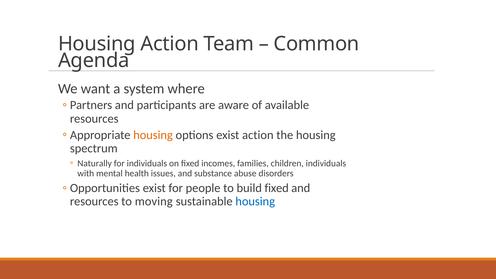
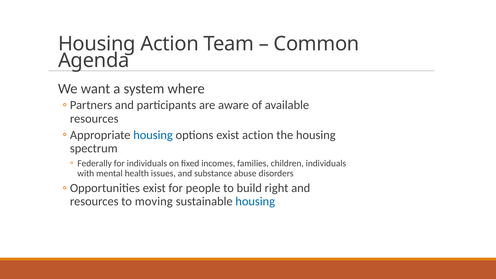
housing at (153, 135) colour: orange -> blue
Naturally: Naturally -> Federally
build fixed: fixed -> right
